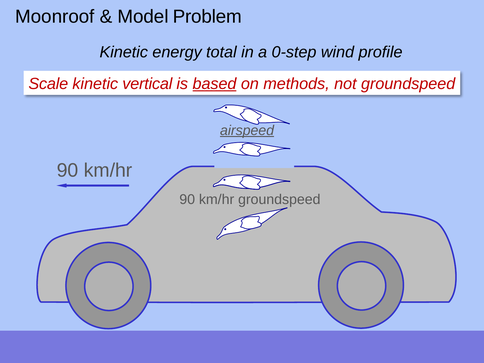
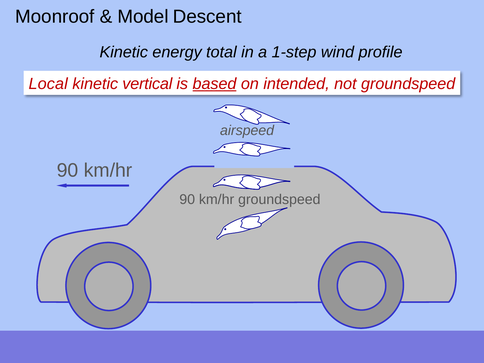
Problem: Problem -> Descent
0-step: 0-step -> 1-step
Scale: Scale -> Local
methods: methods -> intended
airspeed underline: present -> none
